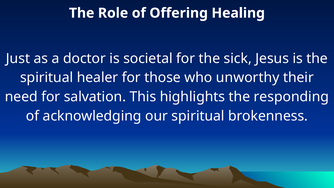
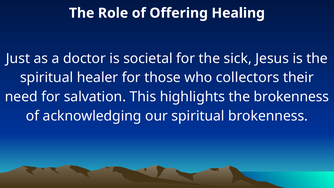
unworthy: unworthy -> collectors
the responding: responding -> brokenness
